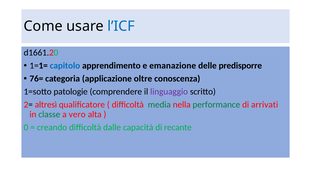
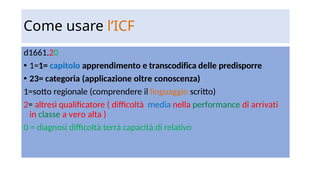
l’ICF colour: blue -> orange
emanazione: emanazione -> transcodifica
76=: 76= -> 23=
patologie: patologie -> regionale
linguaggio colour: purple -> orange
media colour: green -> blue
creando: creando -> diagnosi
dalle: dalle -> terrà
recante: recante -> relativo
